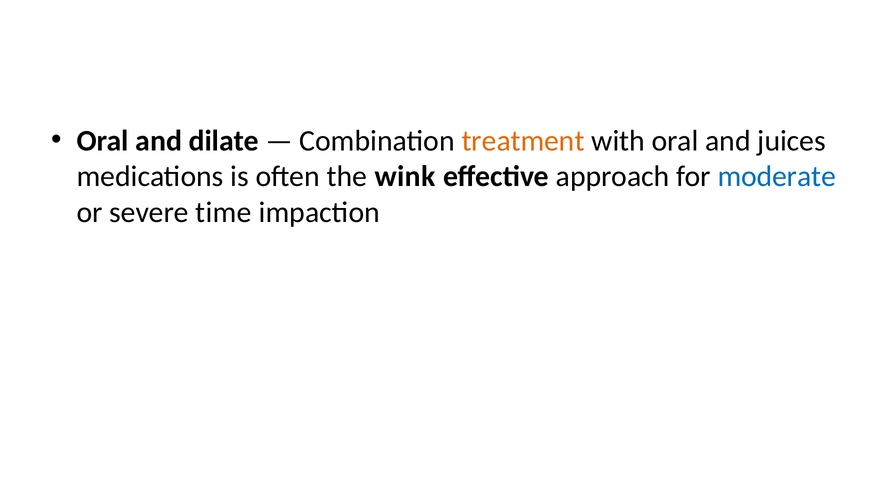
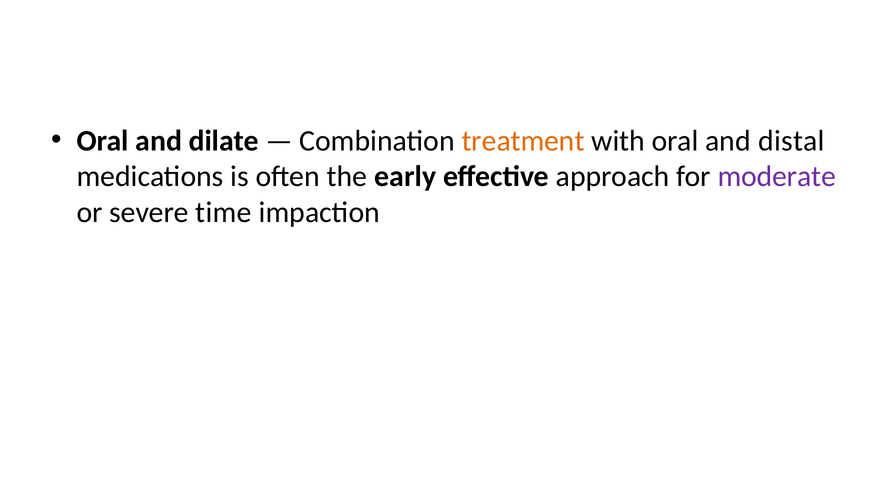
juices: juices -> distal
wink: wink -> early
moderate colour: blue -> purple
